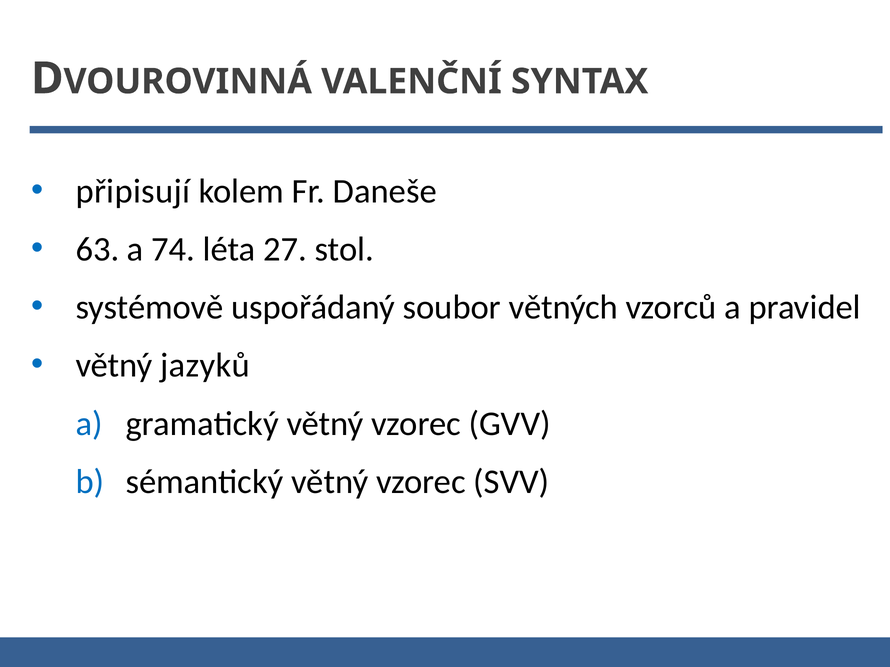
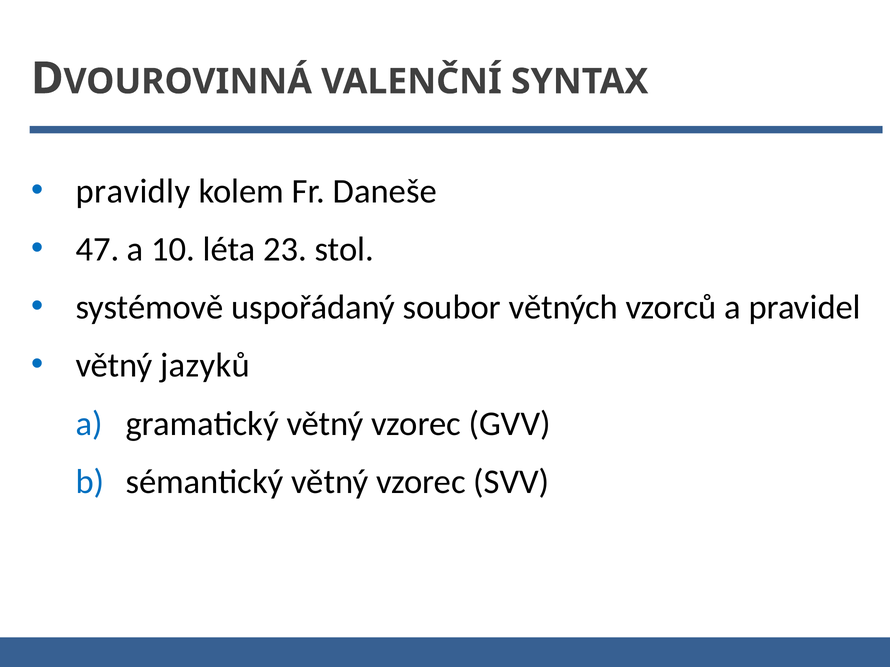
připisují: připisují -> pravidly
63: 63 -> 47
74: 74 -> 10
27: 27 -> 23
